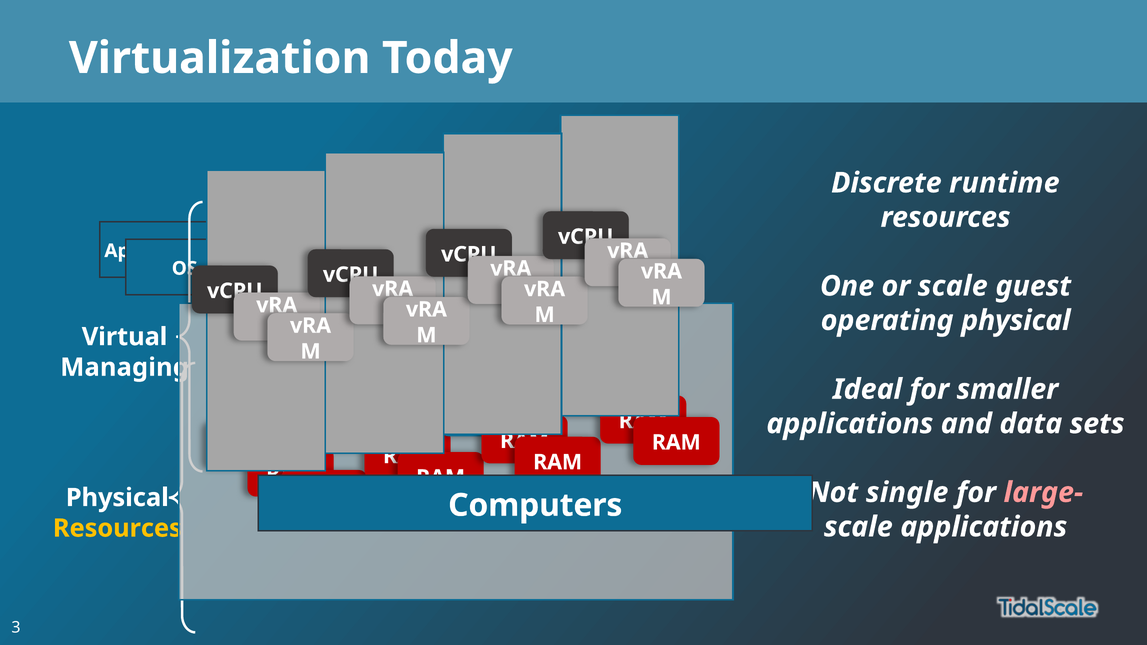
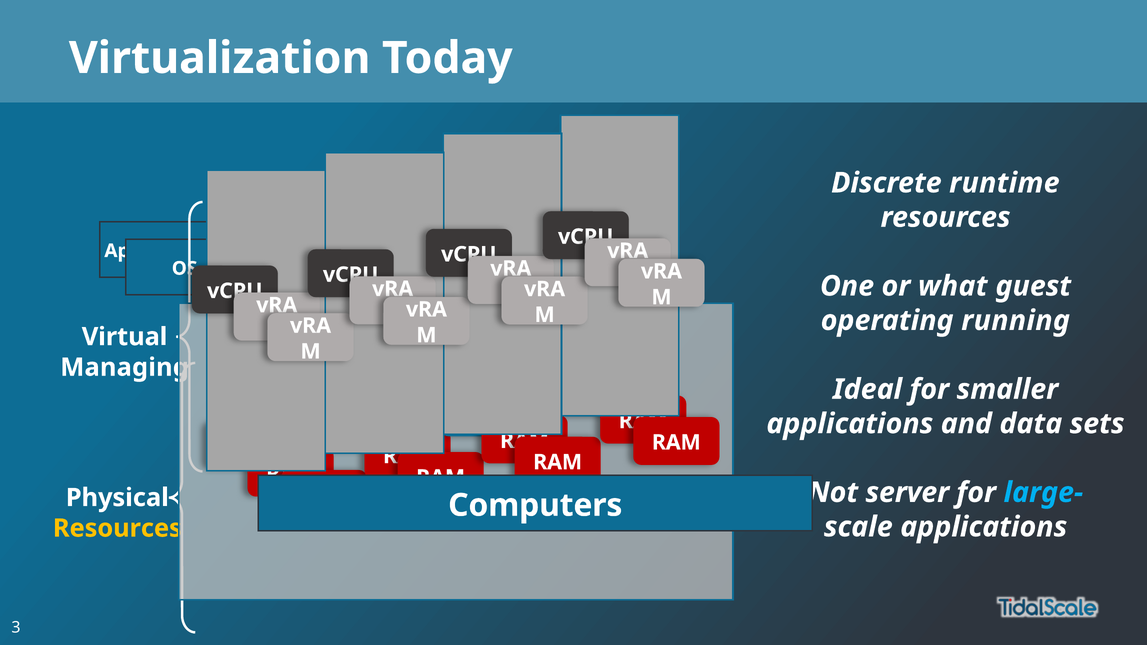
or scale: scale -> what
operating physical: physical -> running
single: single -> server
large- colour: pink -> light blue
